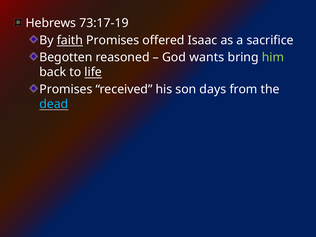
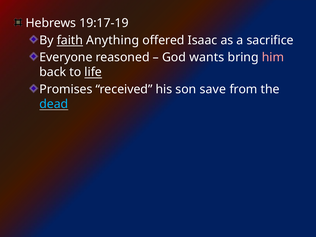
73:17-19: 73:17-19 -> 19:17-19
faith Promises: Promises -> Anything
Begotten: Begotten -> Everyone
him colour: light green -> pink
days: days -> save
